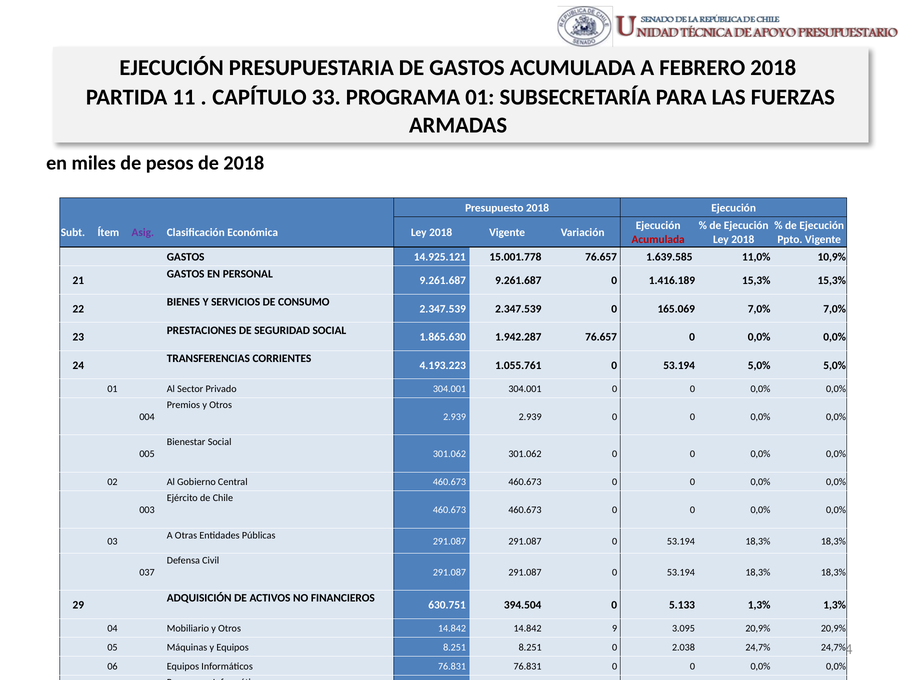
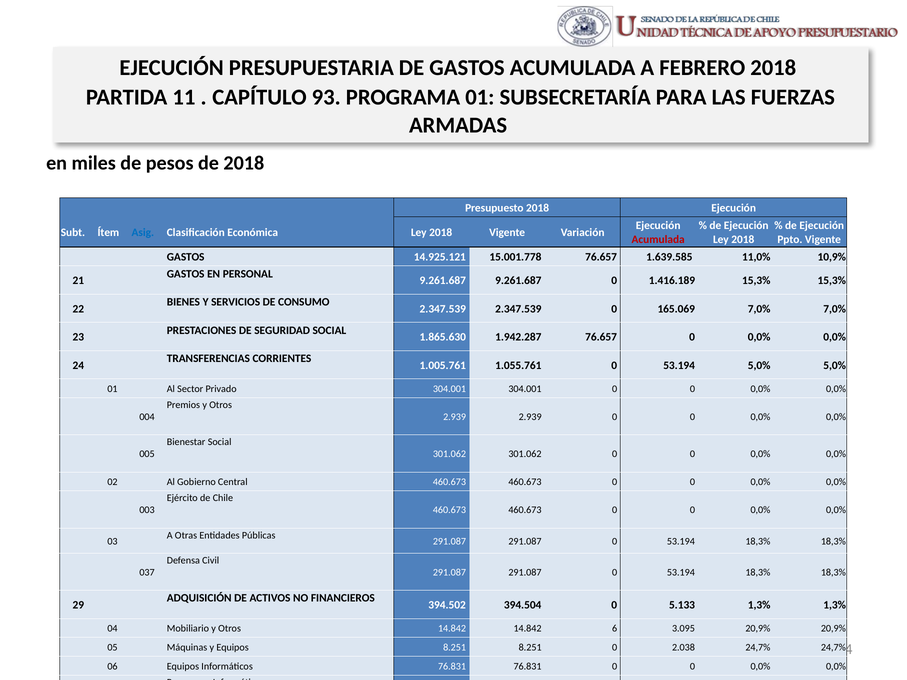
33: 33 -> 93
Asig colour: purple -> blue
4.193.223: 4.193.223 -> 1.005.761
630.751: 630.751 -> 394.502
9: 9 -> 6
